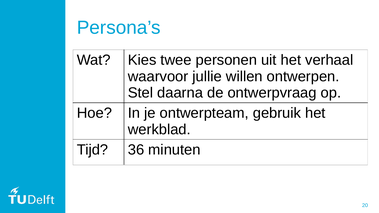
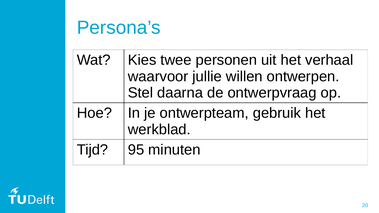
36: 36 -> 95
